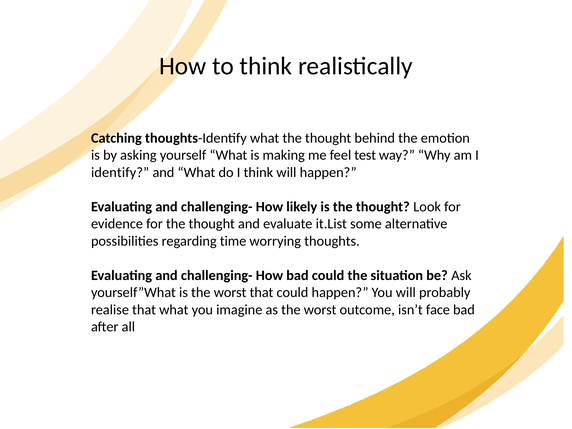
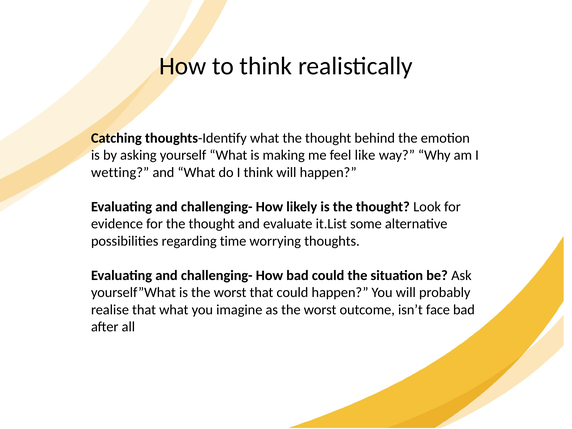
test: test -> like
identify: identify -> wetting
